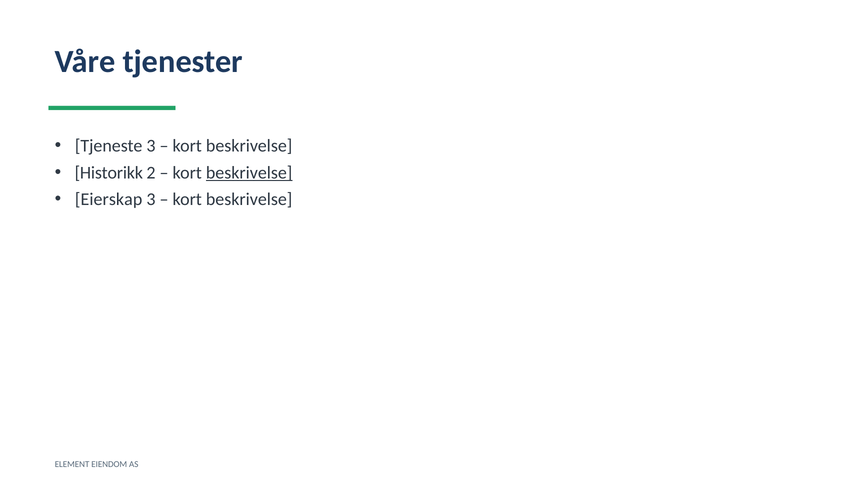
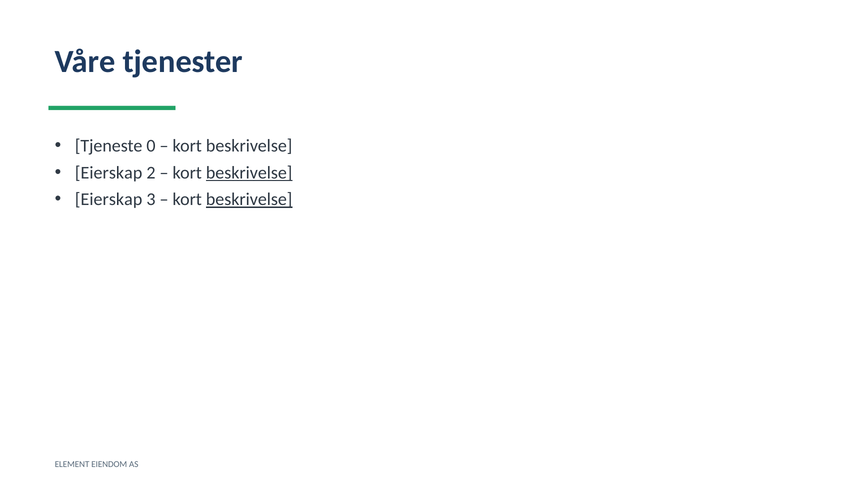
Tjeneste 3: 3 -> 0
Historikk at (109, 173): Historikk -> Eierskap
beskrivelse at (249, 200) underline: none -> present
